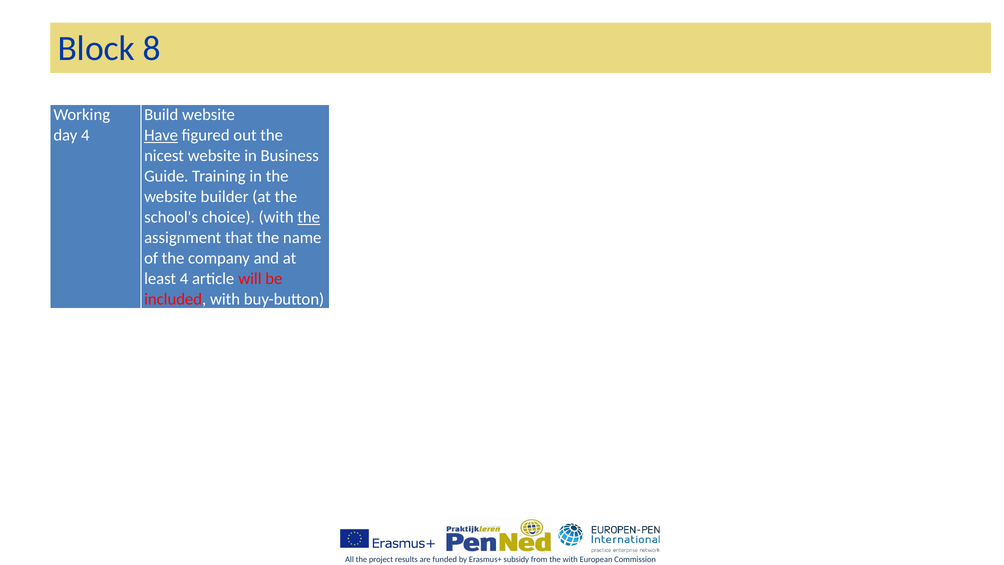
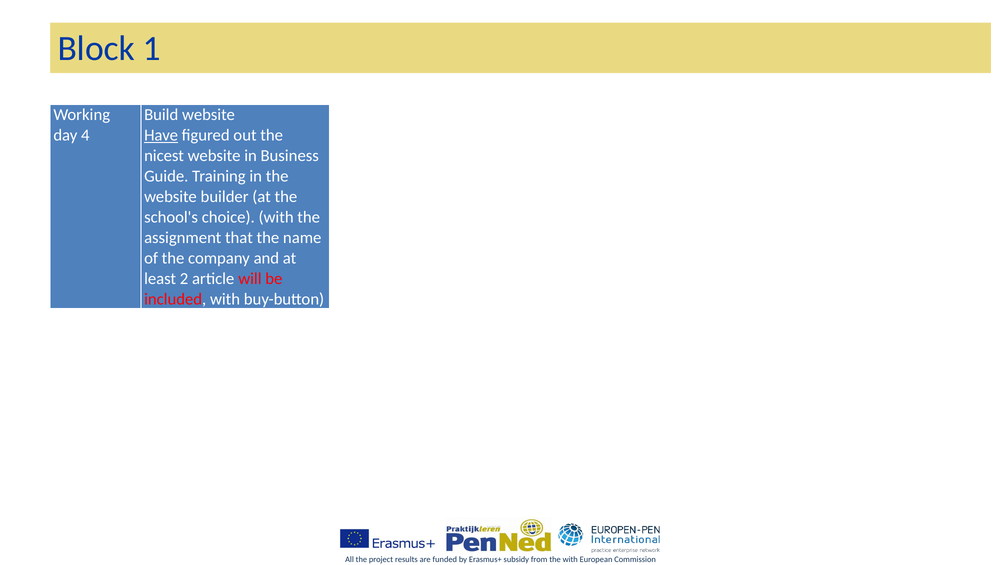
8: 8 -> 1
the at (309, 217) underline: present -> none
least 4: 4 -> 2
